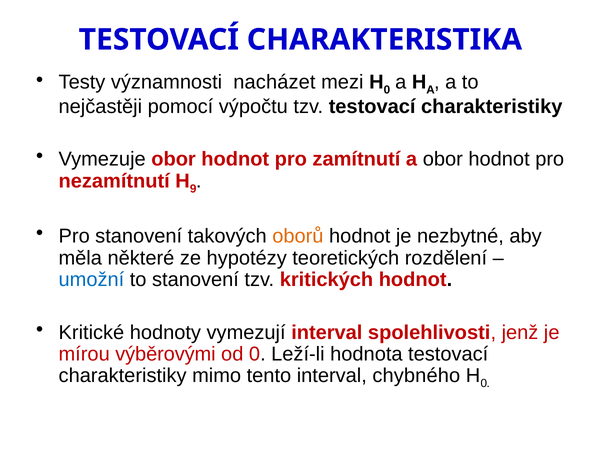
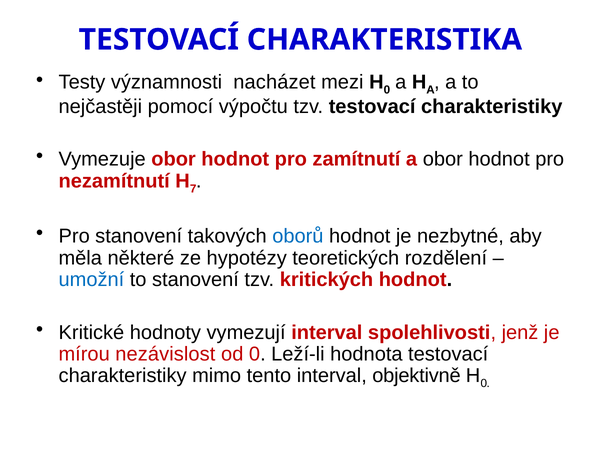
9: 9 -> 7
oborů colour: orange -> blue
výběrovými: výběrovými -> nezávislost
chybného: chybného -> objektivně
